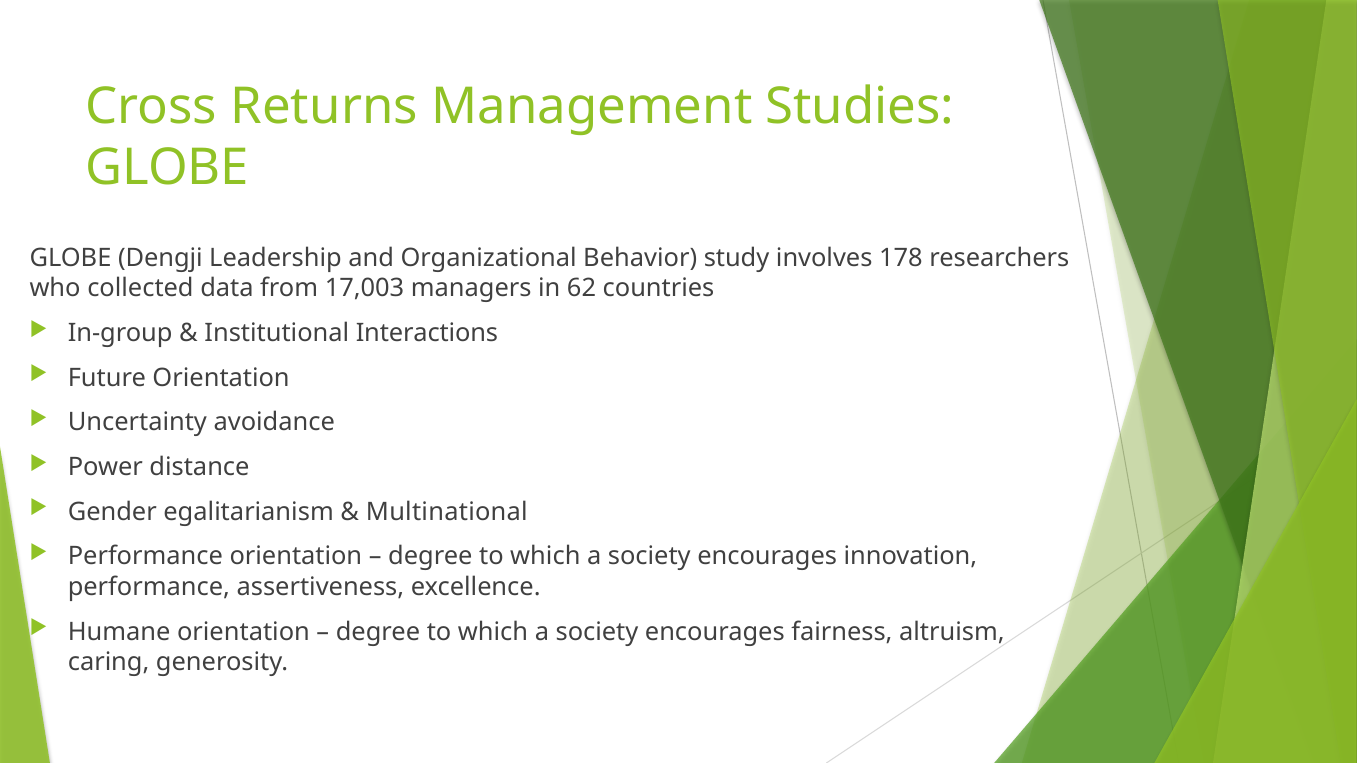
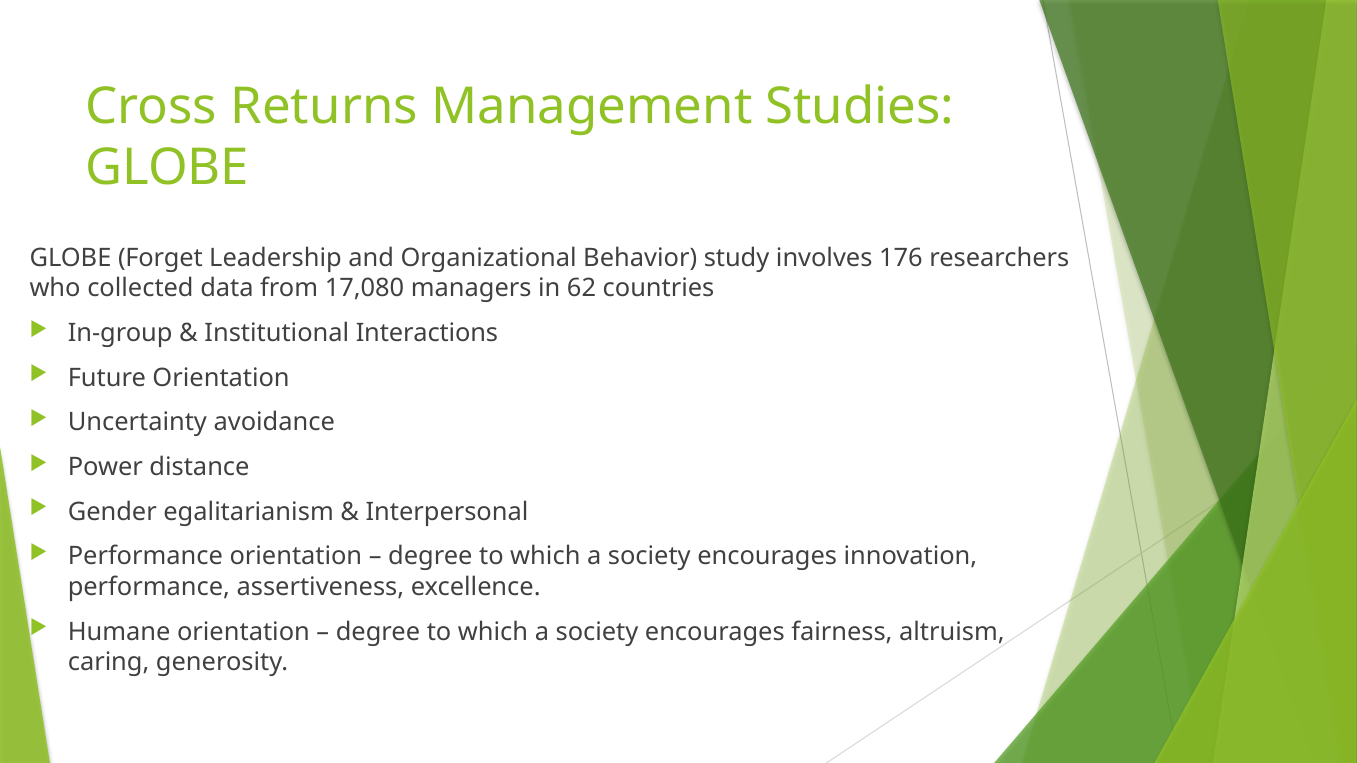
Dengji: Dengji -> Forget
178: 178 -> 176
17,003: 17,003 -> 17,080
Multinational: Multinational -> Interpersonal
